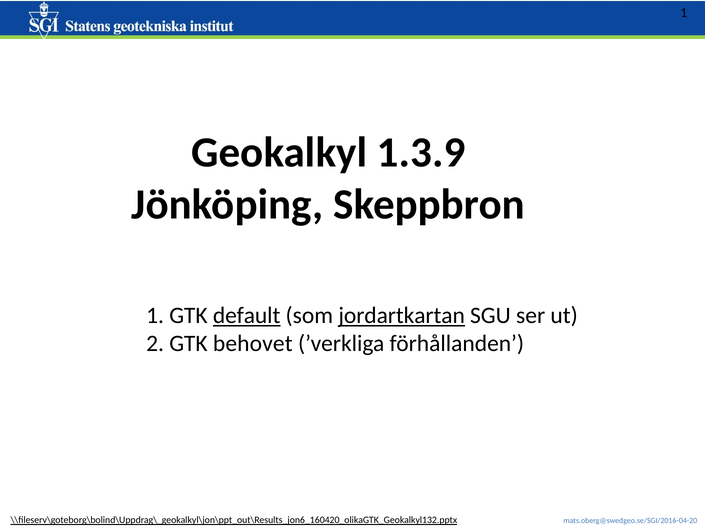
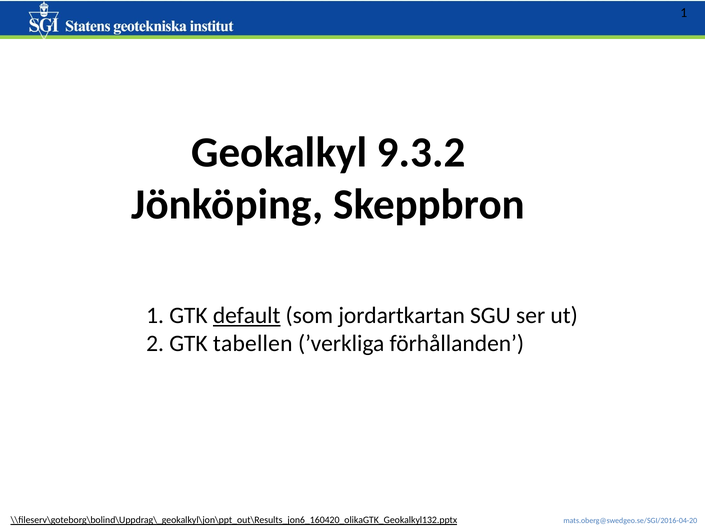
1.3.9: 1.3.9 -> 9.3.2
jordartkartan underline: present -> none
behovet: behovet -> tabellen
